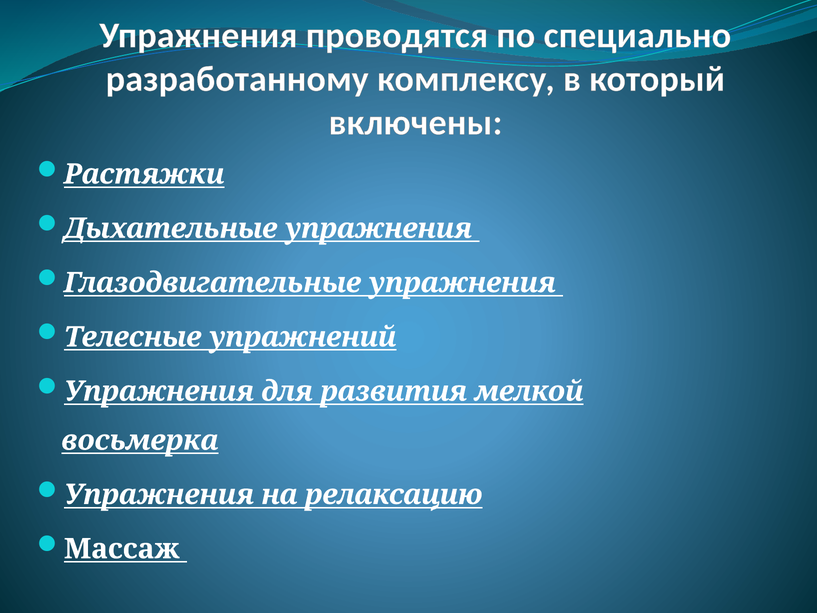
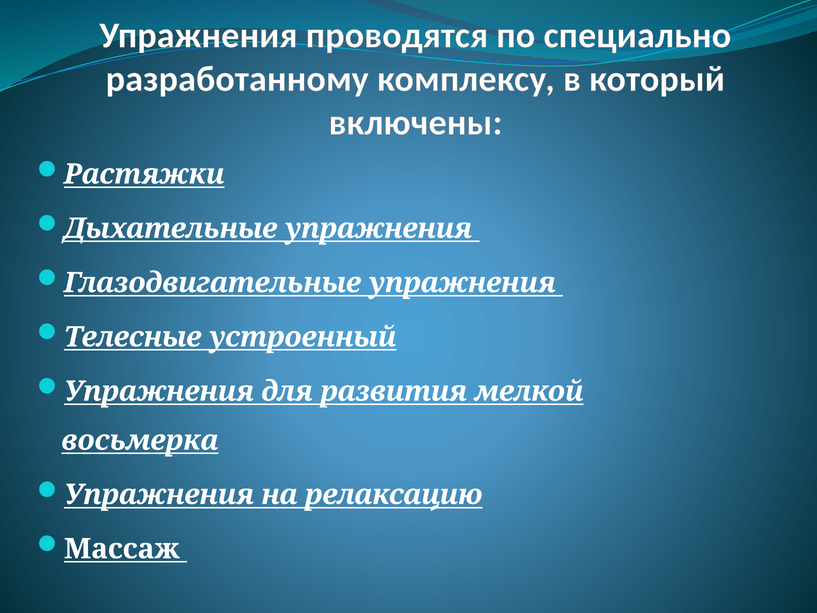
упражнений: упражнений -> устроенный
